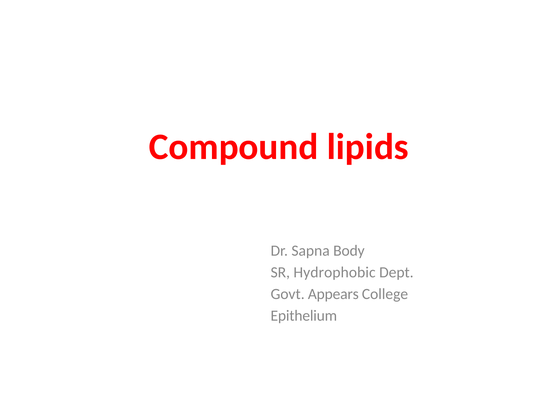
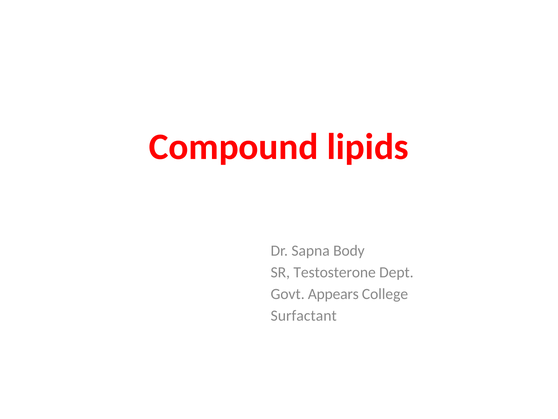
Hydrophobic: Hydrophobic -> Testosterone
Epithelium: Epithelium -> Surfactant
